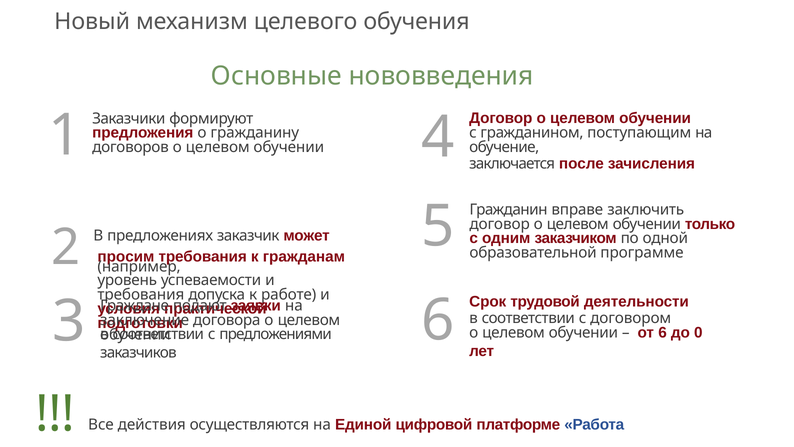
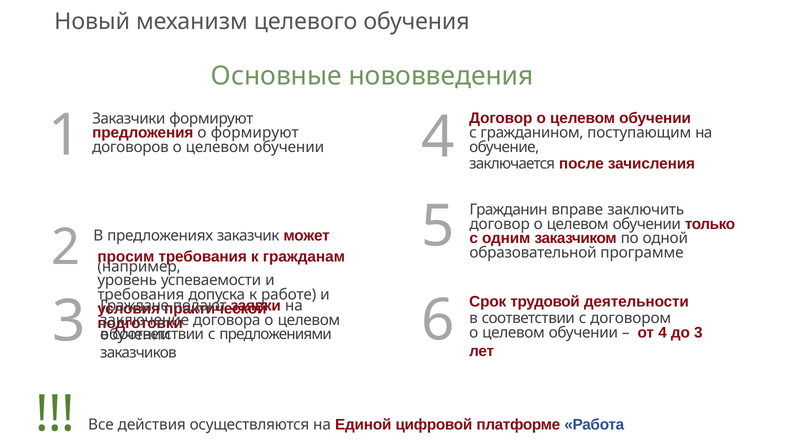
о гражданину: гражданину -> формируют
от 6: 6 -> 4
до 0: 0 -> 3
